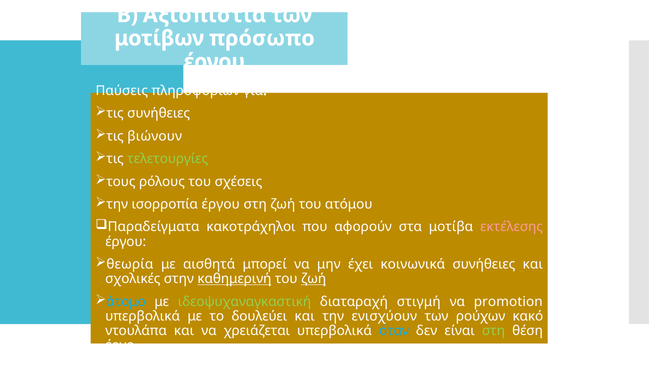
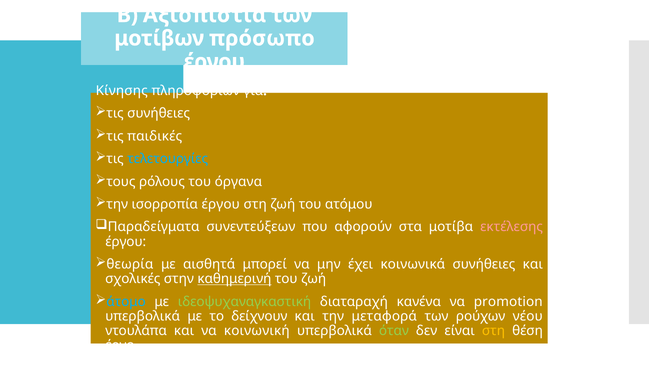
Παύσεις: Παύσεις -> Κίνησης
βιώνουν: βιώνουν -> παιδικές
τελετουργίες colour: light green -> light blue
σχέσεις: σχέσεις -> όργανα
κακοτράχηλοι: κακοτράχηλοι -> συνεντεύξεων
ζωή at (314, 279) underline: present -> none
στιγμή: στιγμή -> κανένα
δουλεύει: δουλεύει -> δείχνουν
ενισχύουν: ενισχύουν -> μεταφορά
κακό: κακό -> νέου
χρειάζεται: χρειάζεται -> κοινωνική
όταν colour: light blue -> light green
στη at (494, 331) colour: light green -> yellow
